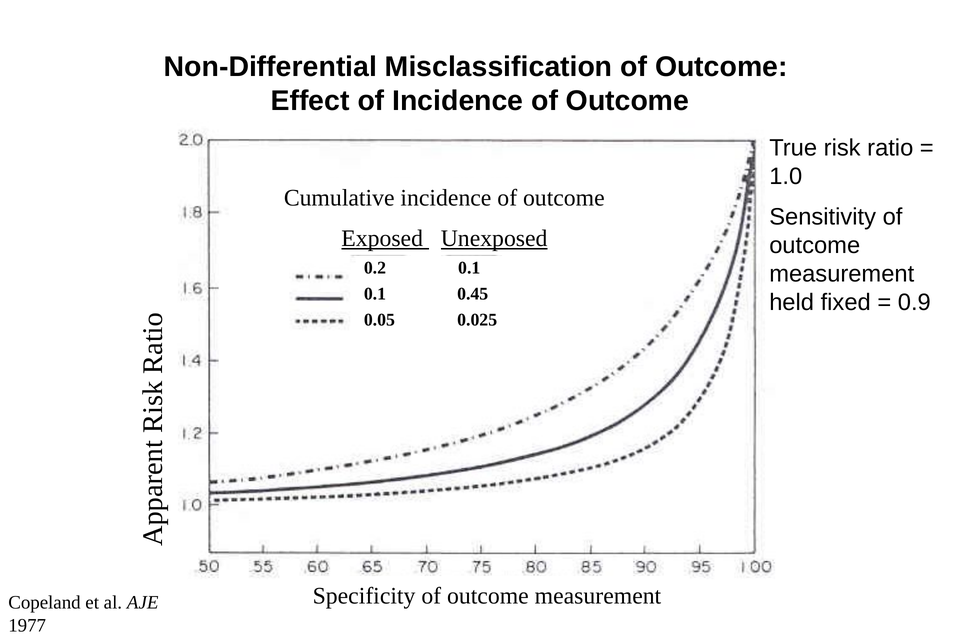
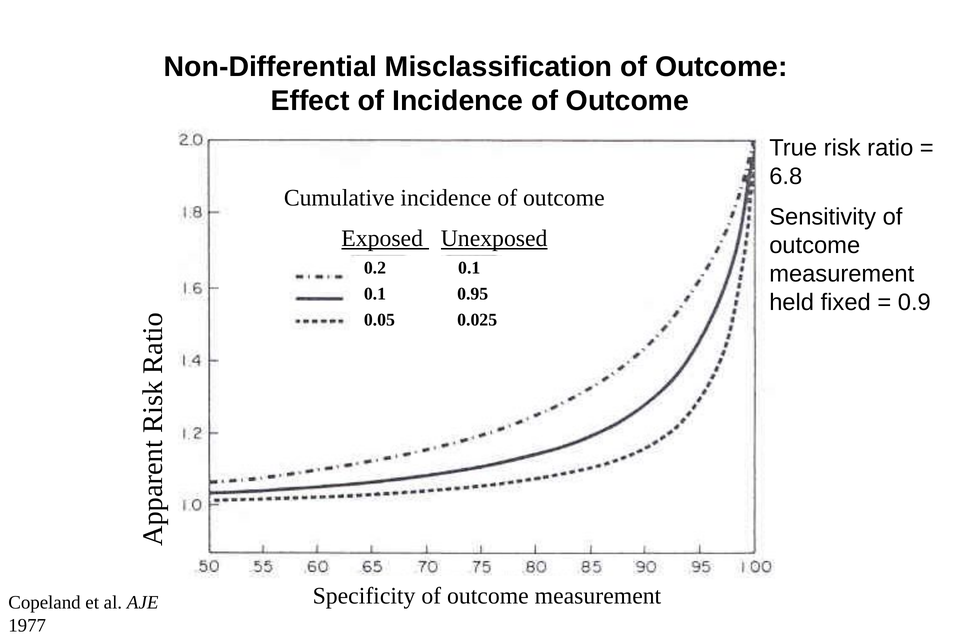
1.0: 1.0 -> 6.8
0.45: 0.45 -> 0.95
